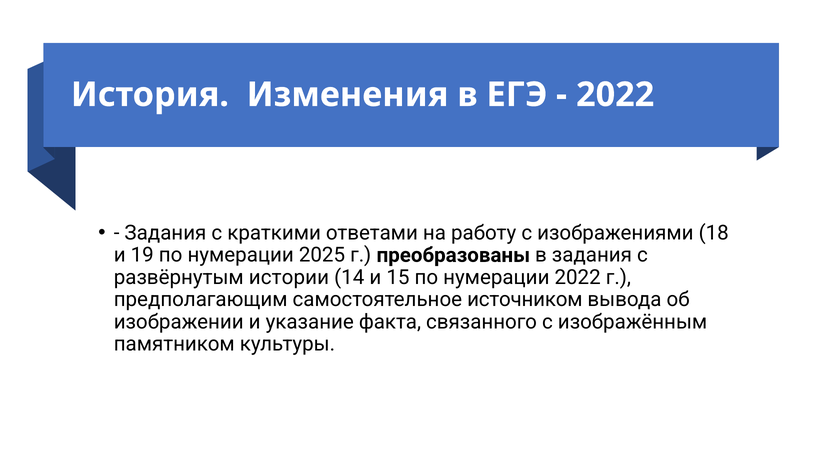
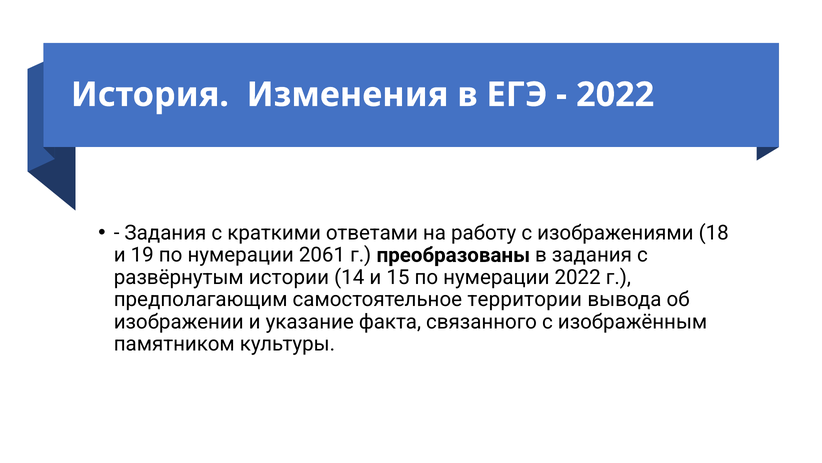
2025: 2025 -> 2061
источником: источником -> территории
